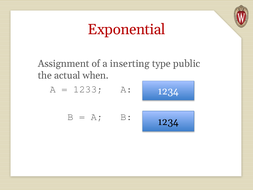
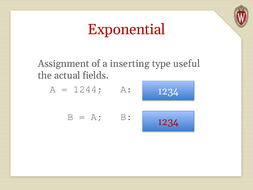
public: public -> useful
when: when -> fields
1233: 1233 -> 1244
1234 at (168, 122) colour: black -> red
